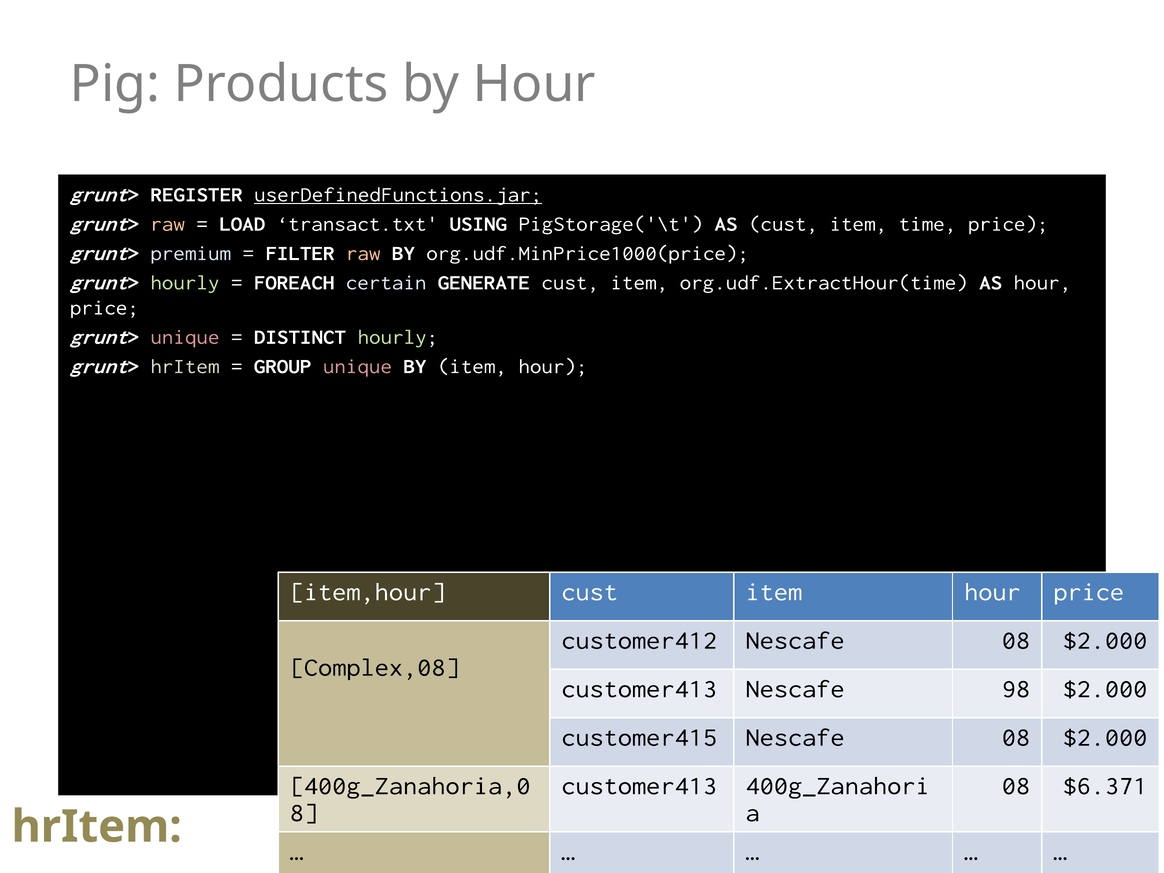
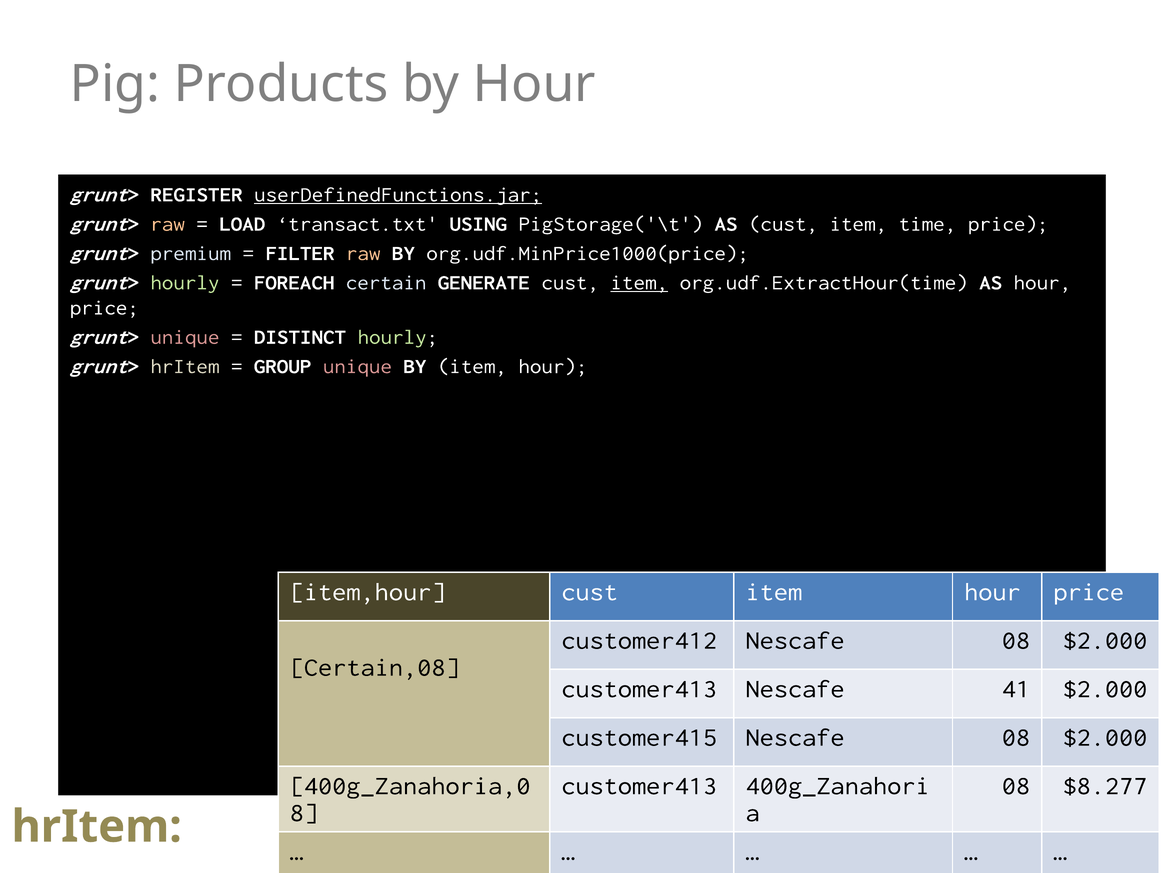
item at (639, 282) underline: none -> present
Complex,08: Complex,08 -> Certain,08
98: 98 -> 41
$6.371: $6.371 -> $8.277
